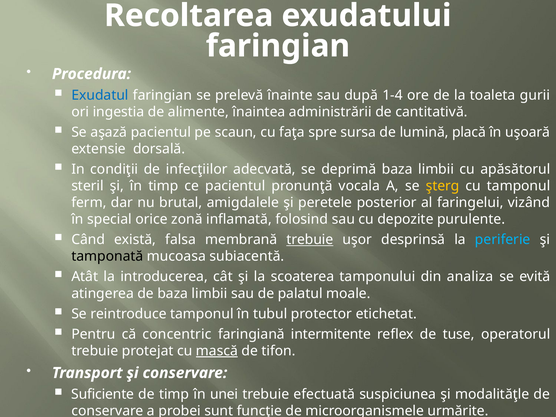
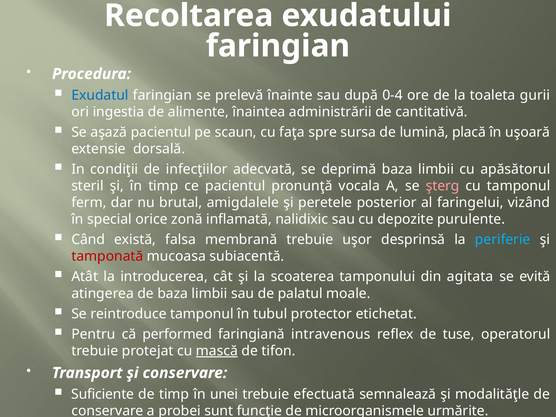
1-4: 1-4 -> 0-4
şterg colour: yellow -> pink
folosind: folosind -> nalidixic
trebuie at (310, 240) underline: present -> none
tamponată colour: black -> red
analiza: analiza -> agitata
concentric: concentric -> performed
intermitente: intermitente -> intravenous
suspiciunea: suspiciunea -> semnalează
